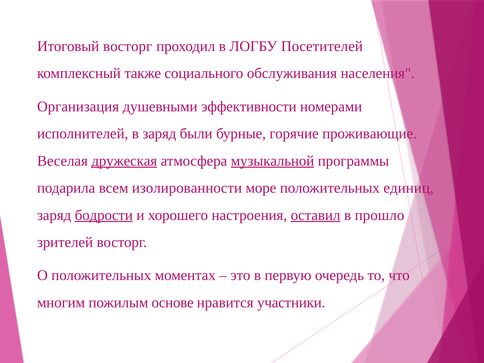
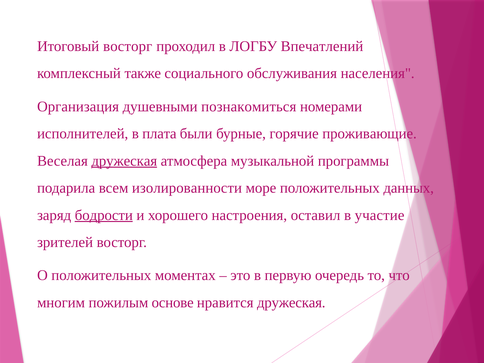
Посетителей: Посетителей -> Впечатлений
эффективности: эффективности -> познакомиться
в заряд: заряд -> плата
музыкальной underline: present -> none
единиц: единиц -> данных
оставил underline: present -> none
прошло: прошло -> участие
нравится участники: участники -> дружеская
